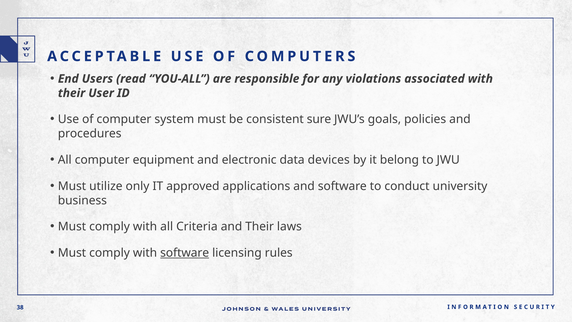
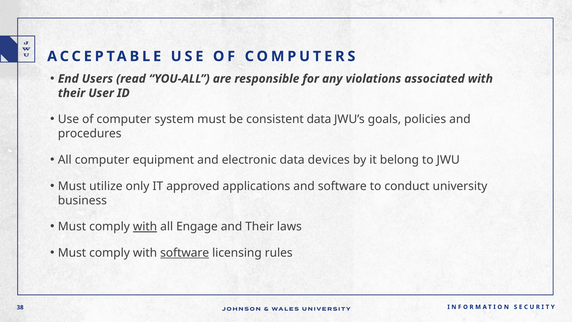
consistent sure: sure -> data
with at (145, 227) underline: none -> present
Criteria: Criteria -> Engage
